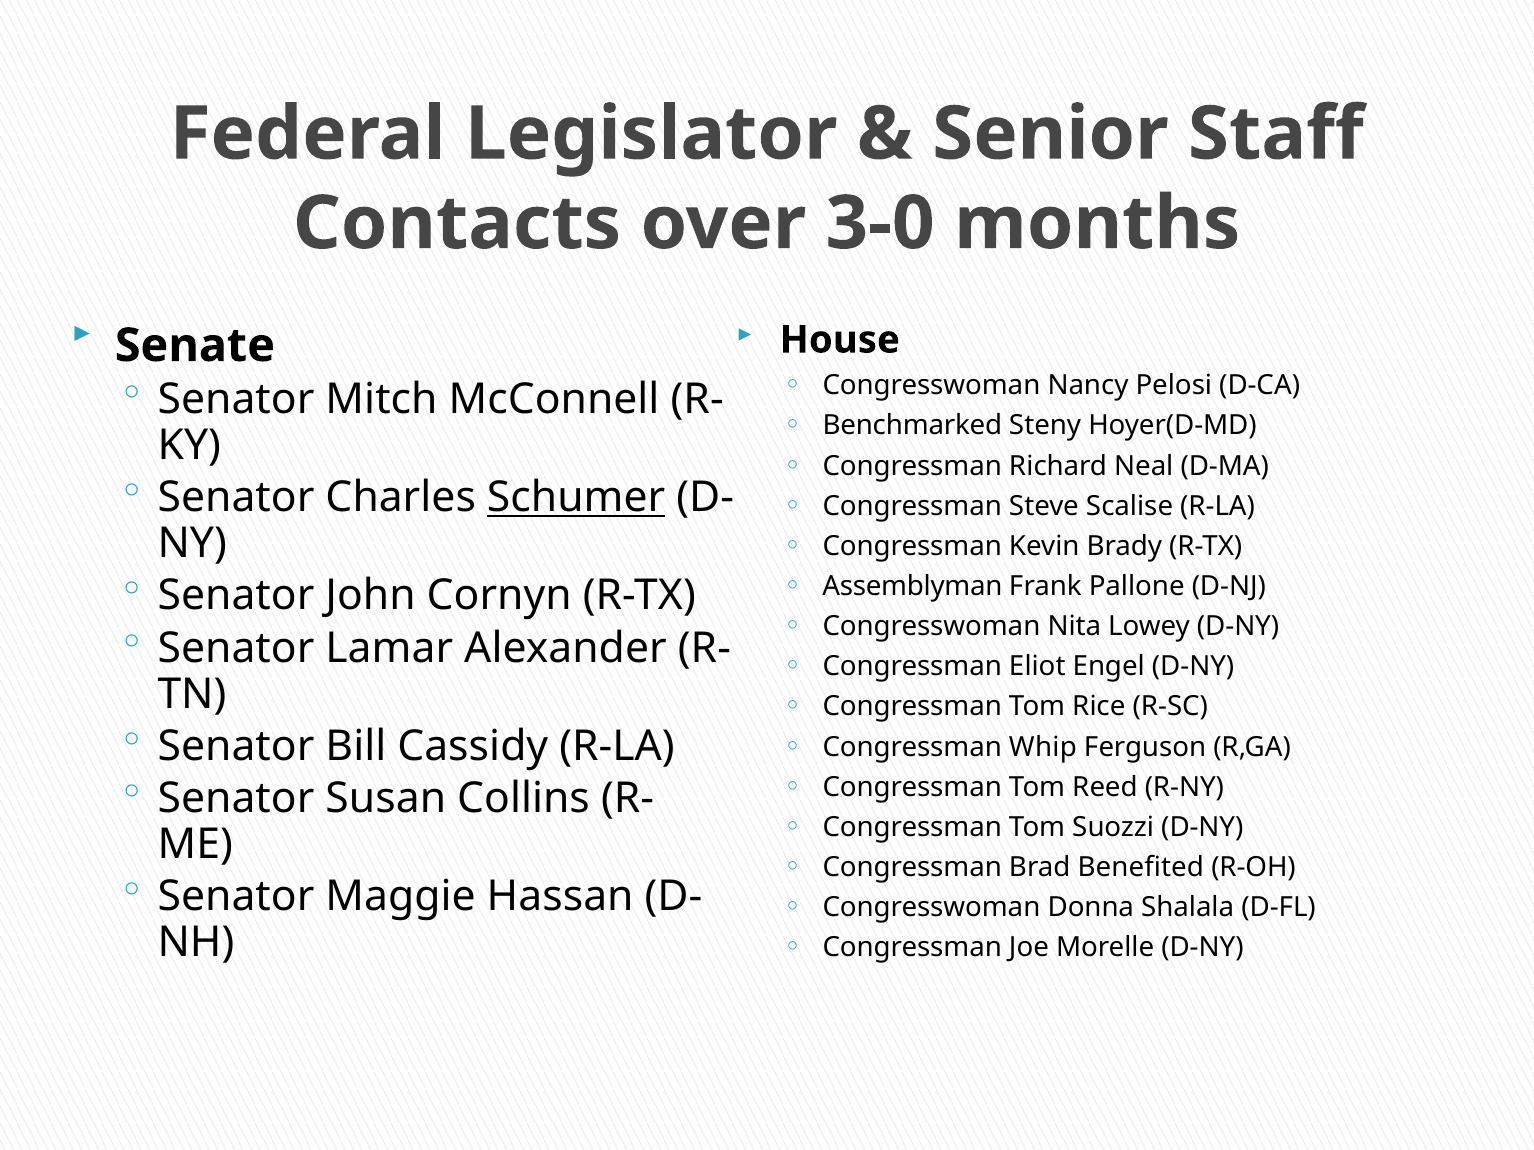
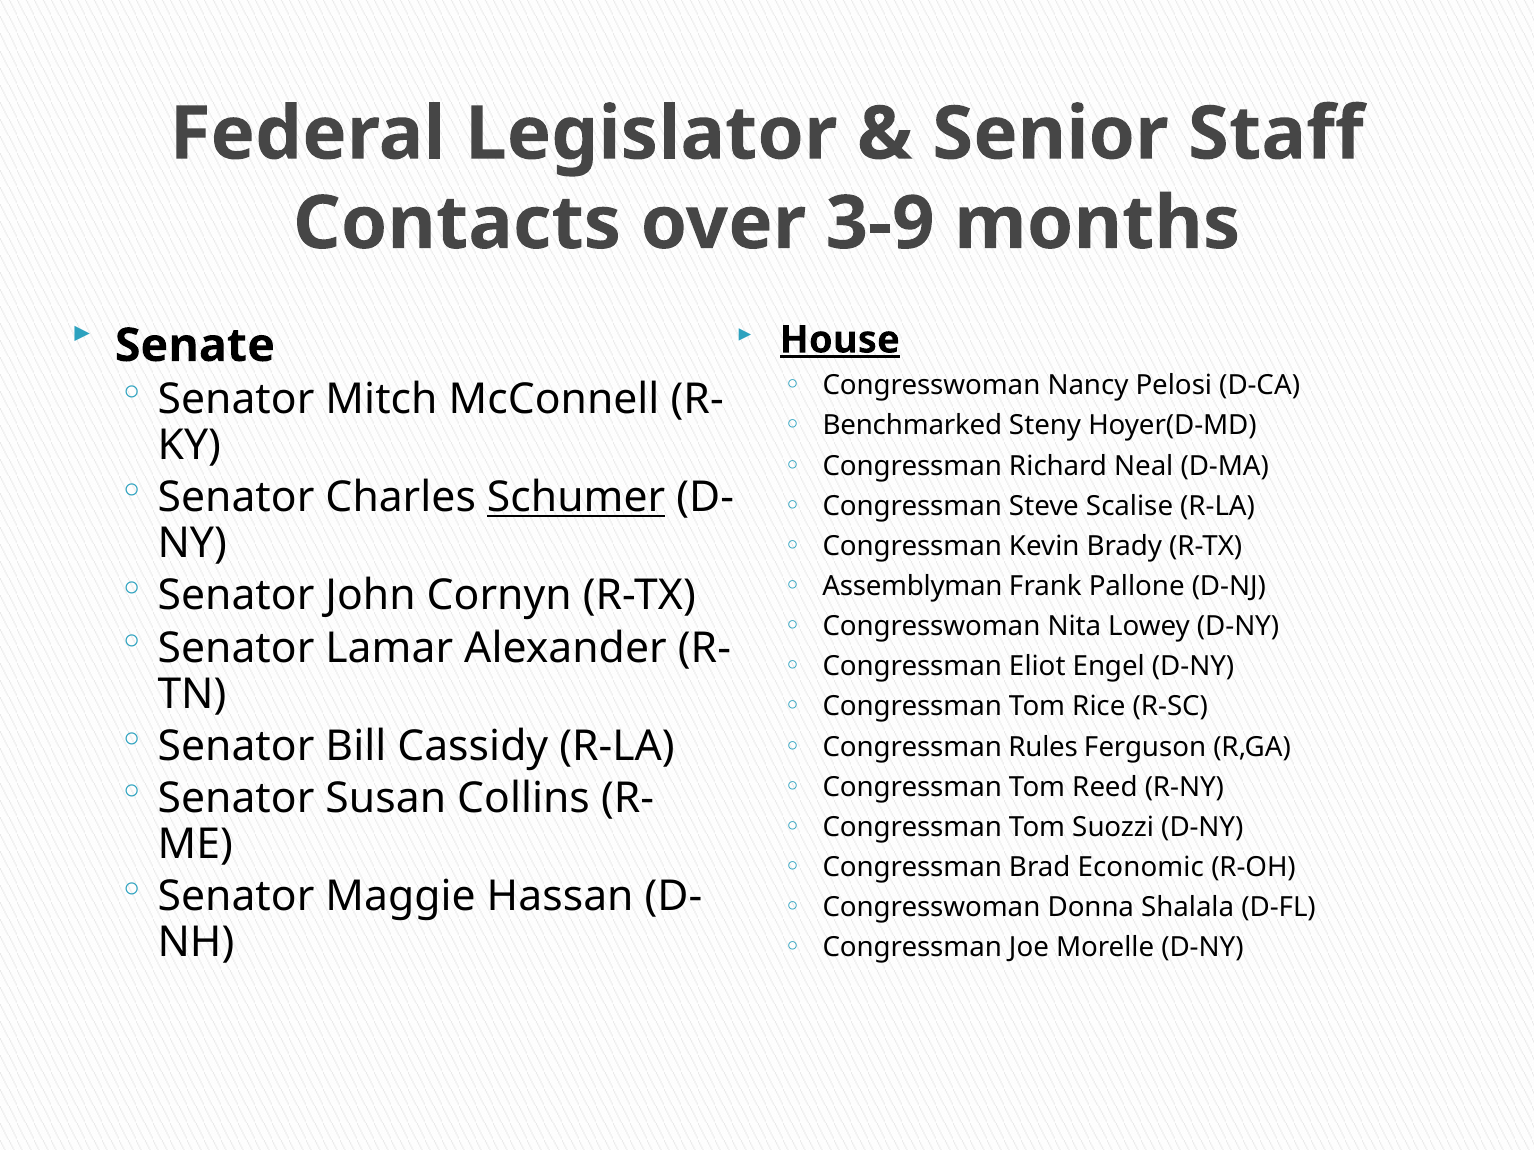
3-0: 3-0 -> 3-9
House underline: none -> present
Whip: Whip -> Rules
Benefited: Benefited -> Economic
